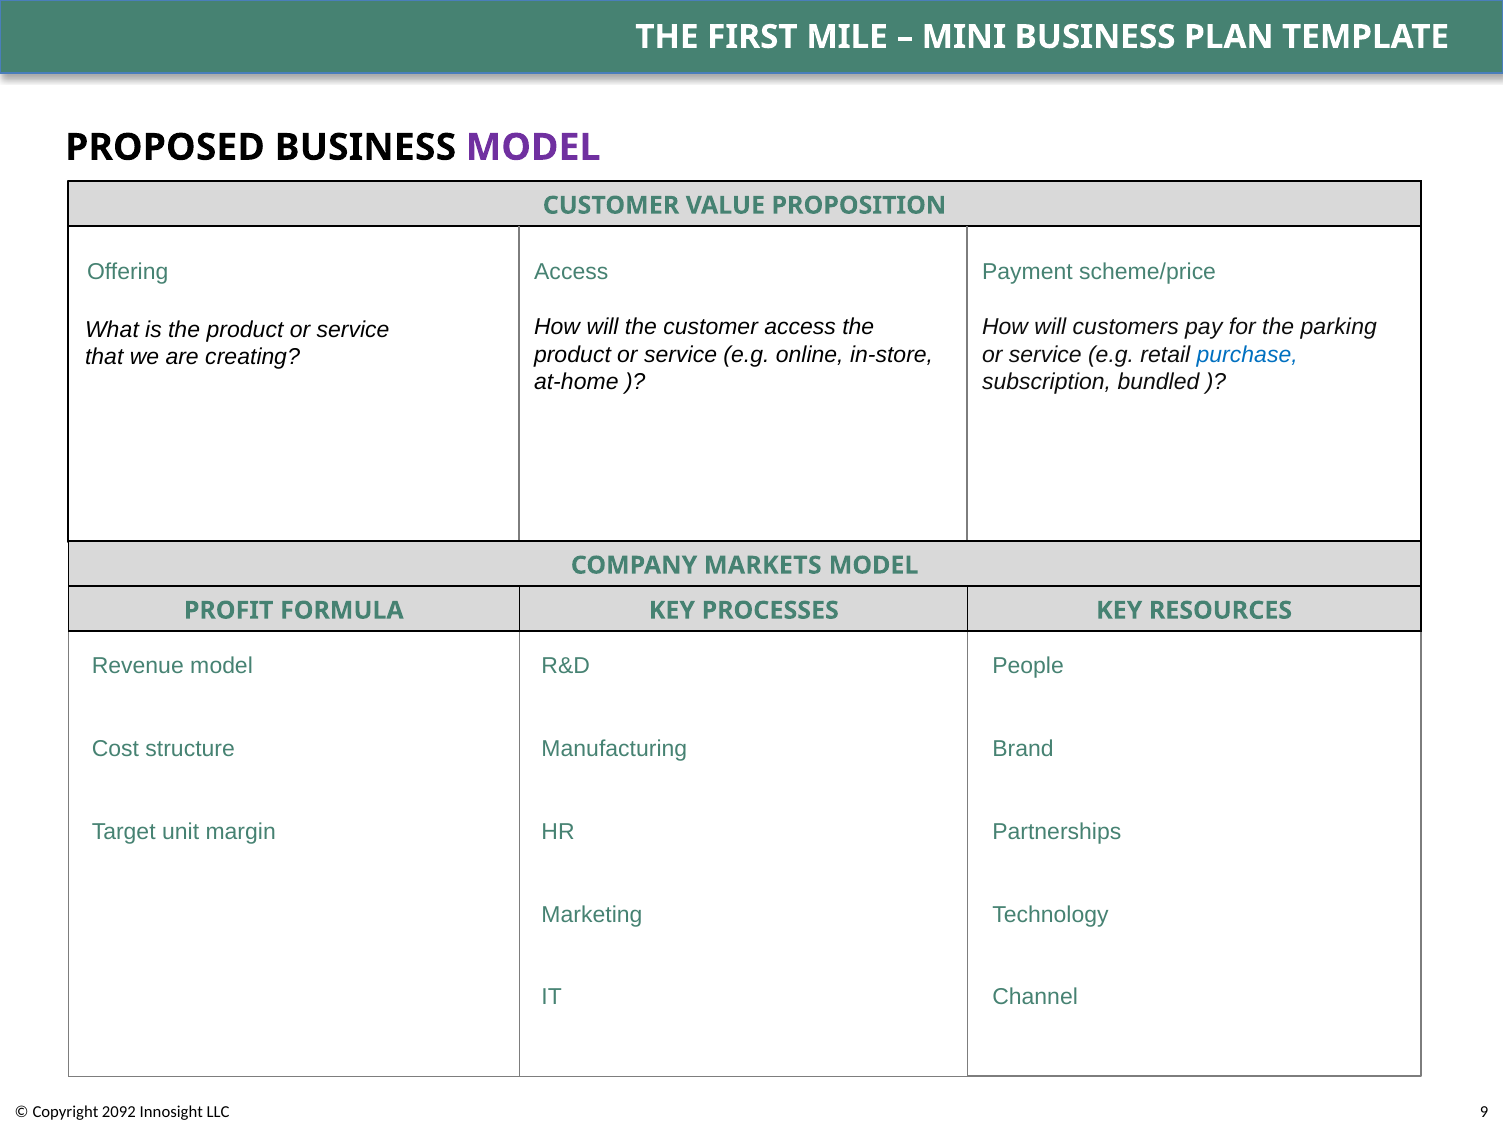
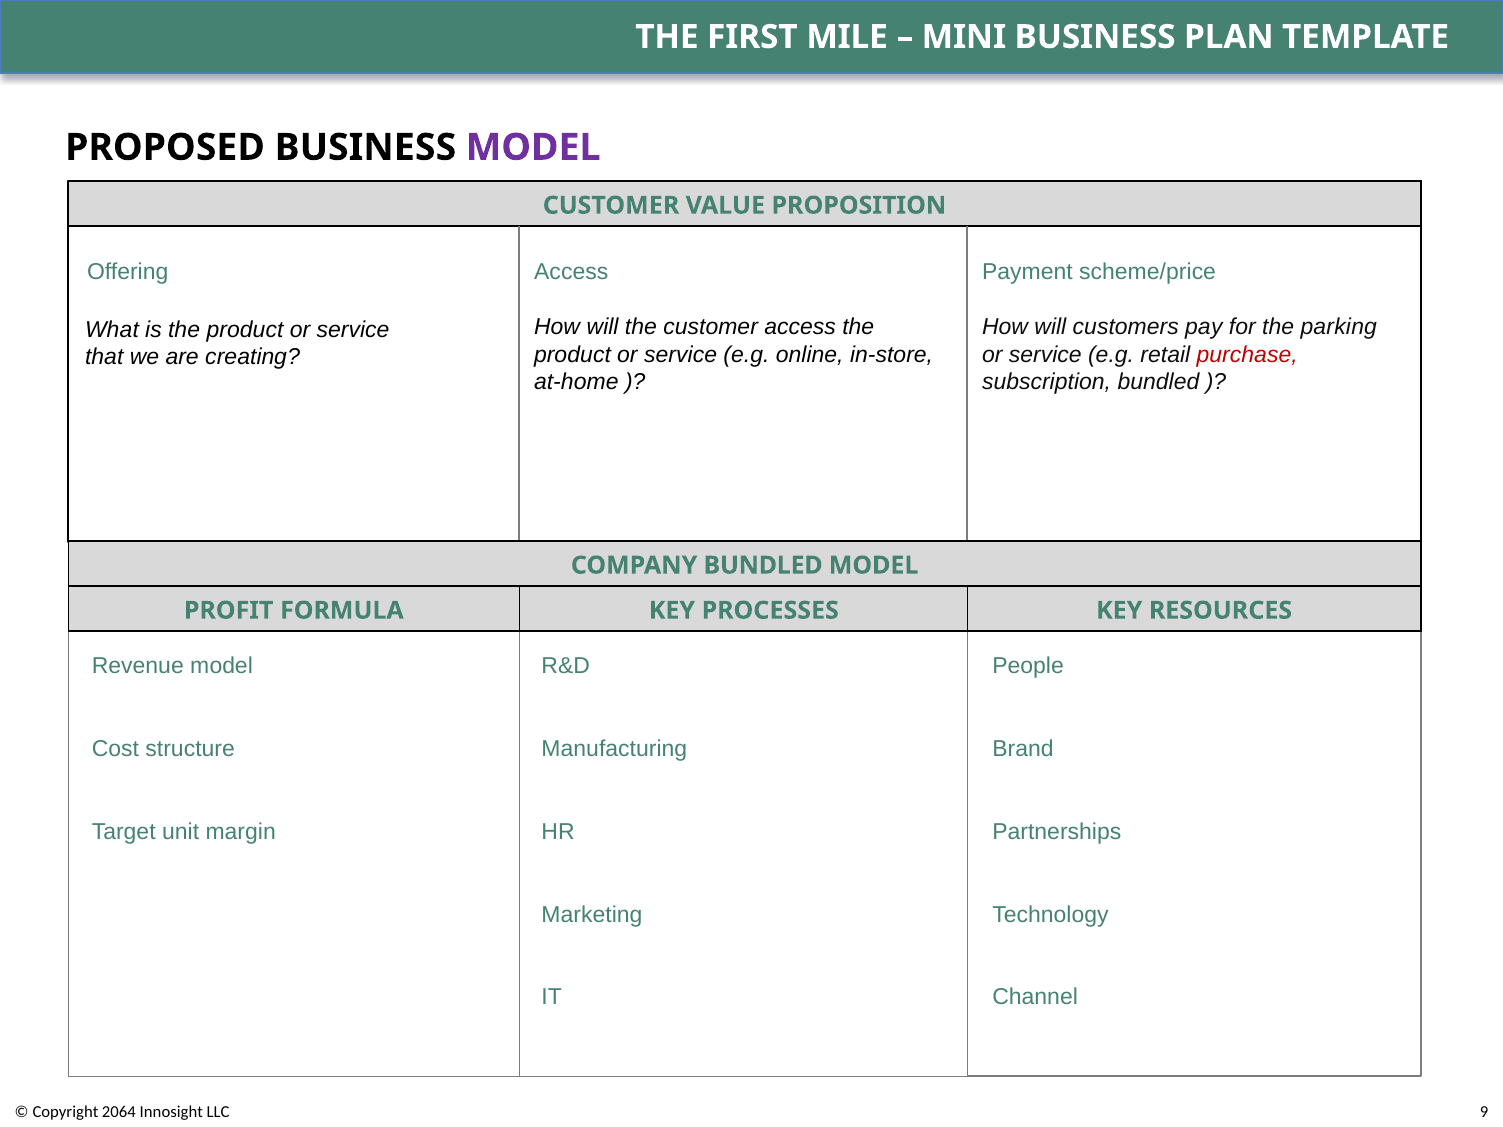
purchase colour: blue -> red
COMPANY MARKETS: MARKETS -> BUNDLED
2092: 2092 -> 2064
